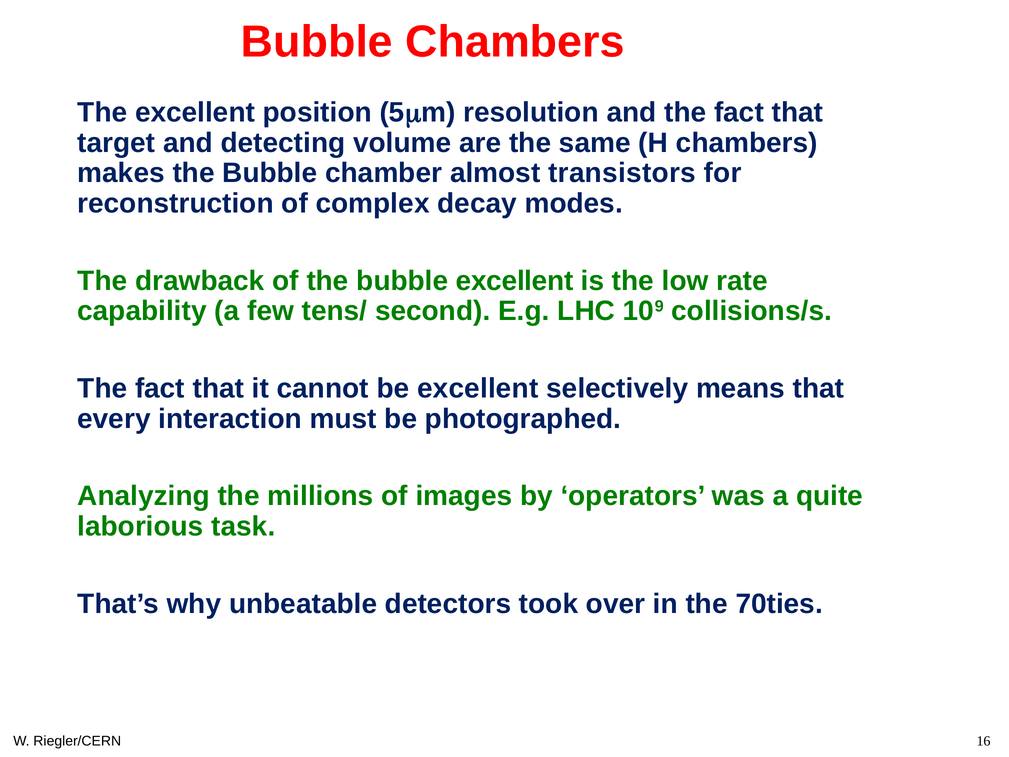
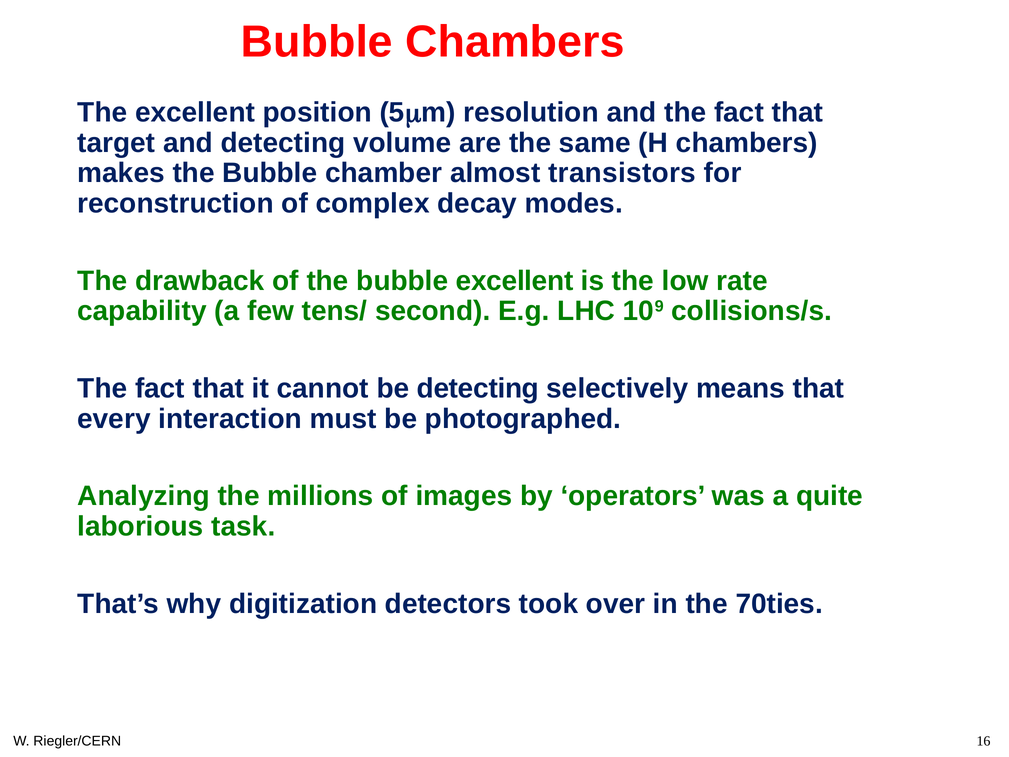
be excellent: excellent -> detecting
unbeatable: unbeatable -> digitization
